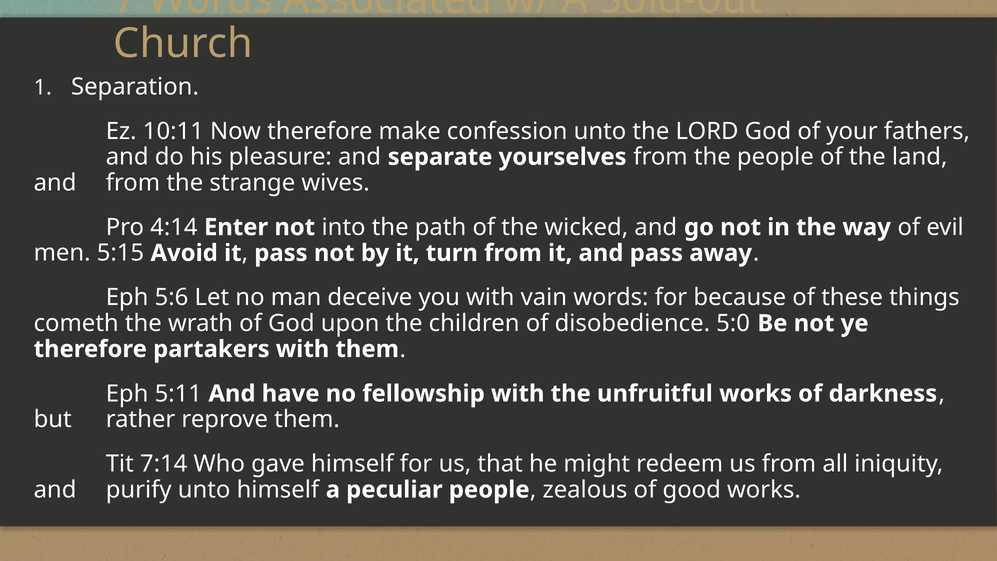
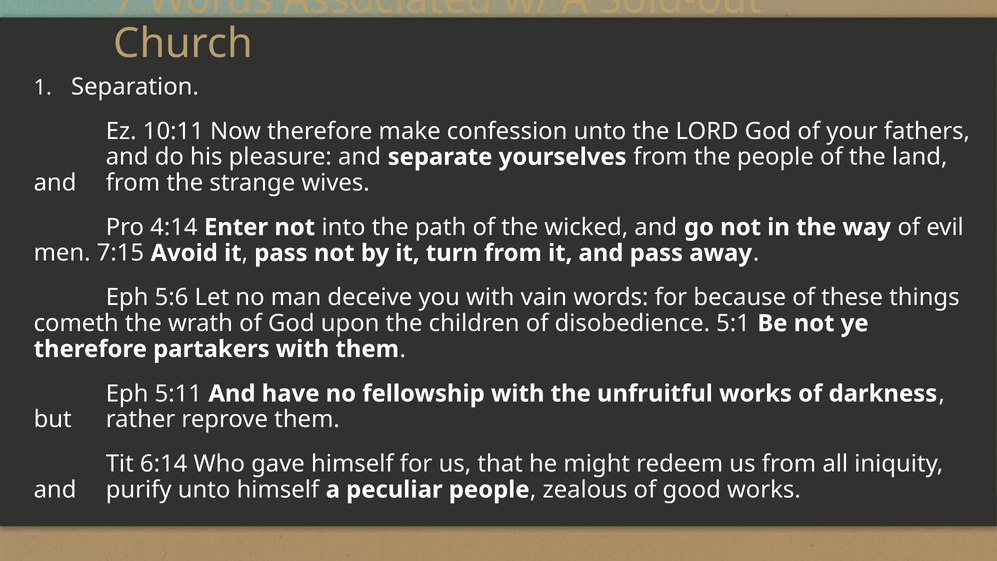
5:15: 5:15 -> 7:15
5:0: 5:0 -> 5:1
7:14: 7:14 -> 6:14
